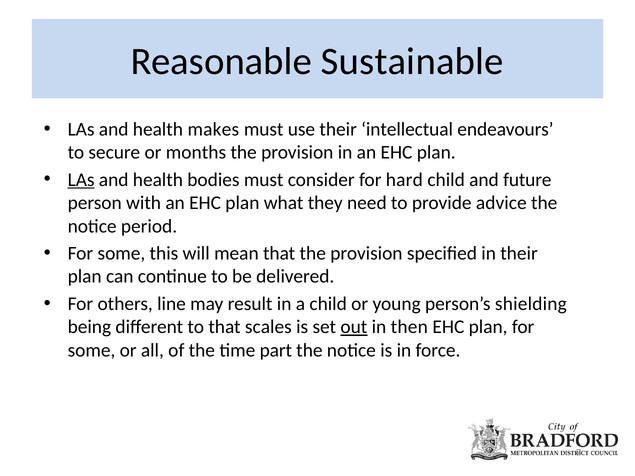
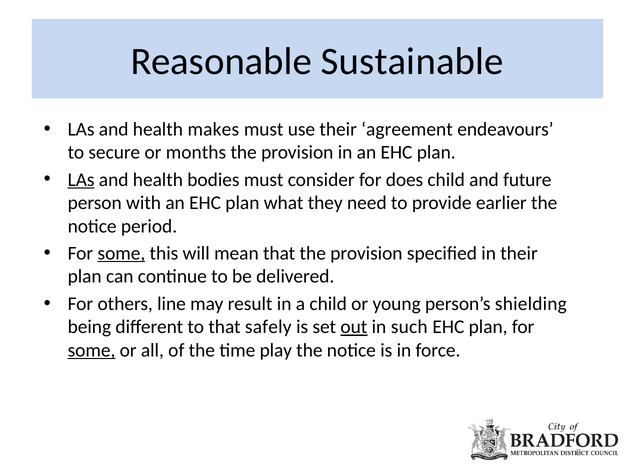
intellectual: intellectual -> agreement
hard: hard -> does
advice: advice -> earlier
some at (121, 253) underline: none -> present
scales: scales -> safely
then: then -> such
some at (91, 350) underline: none -> present
part: part -> play
